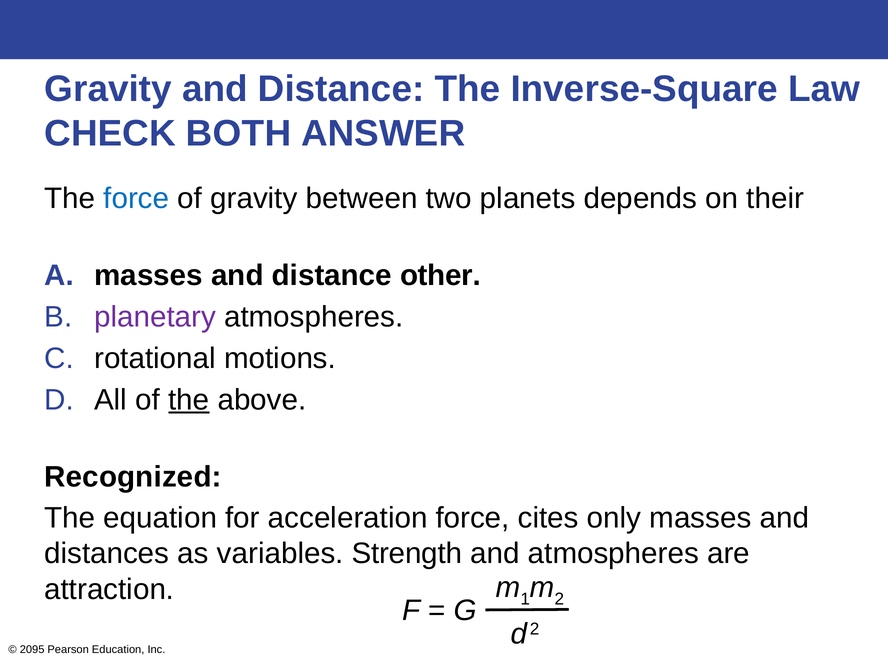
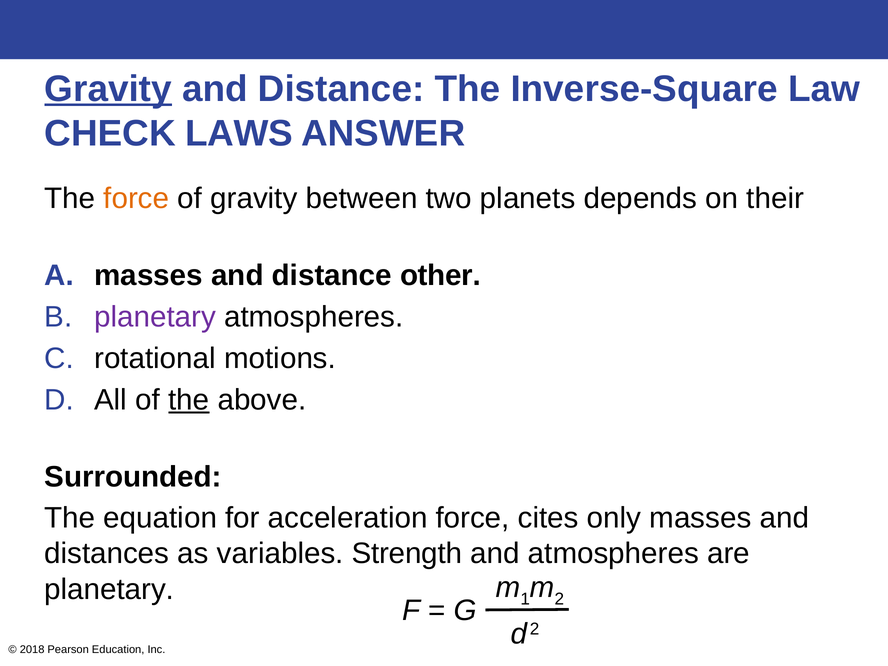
Gravity at (108, 89) underline: none -> present
BOTH: BOTH -> LAWS
force at (136, 199) colour: blue -> orange
Recognized: Recognized -> Surrounded
attraction at (109, 589): attraction -> planetary
2095: 2095 -> 2018
